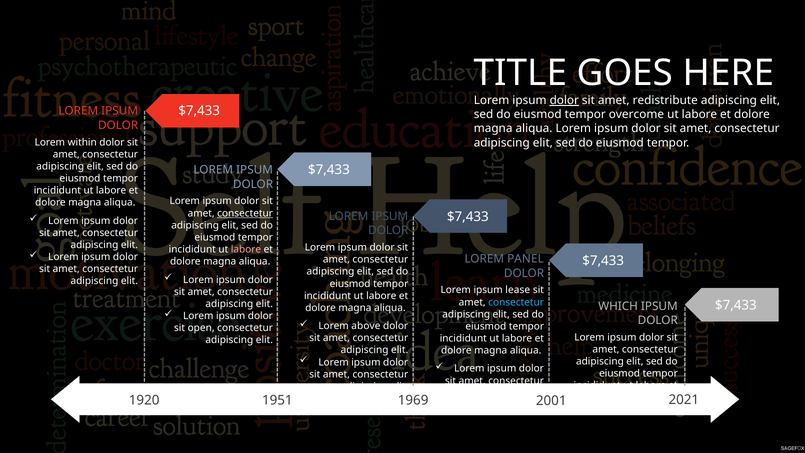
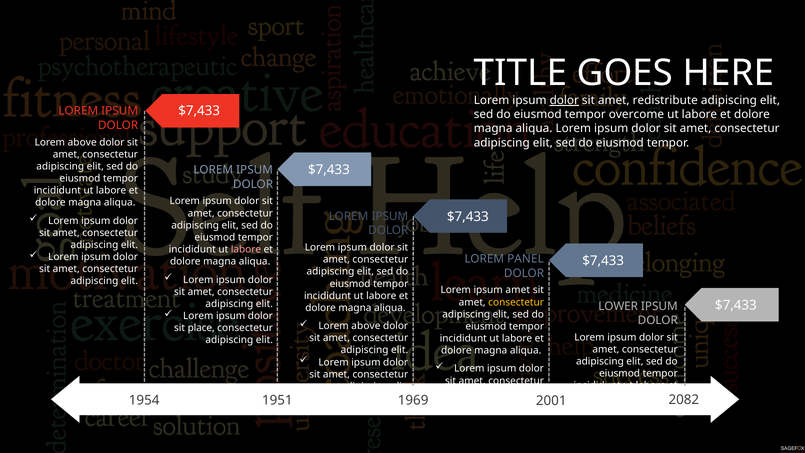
within at (82, 142): within -> above
consectetur at (245, 213) underline: present -> none
ipsum lease: lease -> amet
consectetur at (516, 302) colour: light blue -> yellow
WHICH: WHICH -> LOWER
open: open -> place
1920: 1920 -> 1954
2021: 2021 -> 2082
